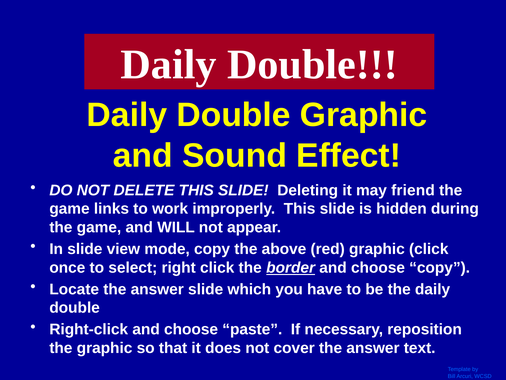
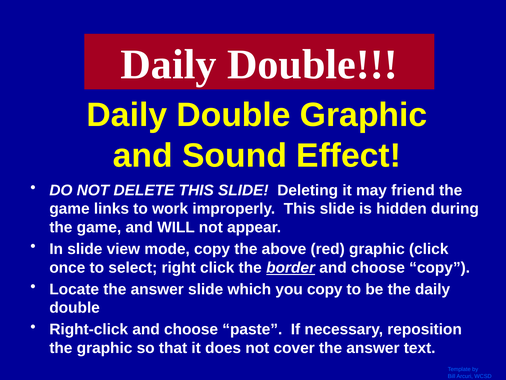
you have: have -> copy
